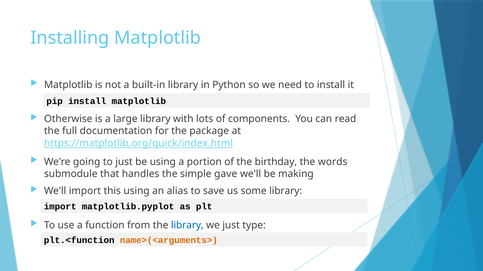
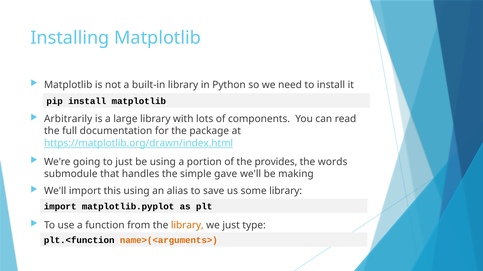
Otherwise: Otherwise -> Arbitrarily
https://matplotlib.org/quick/index.html: https://matplotlib.org/quick/index.html -> https://matplotlib.org/drawn/index.html
birthday: birthday -> provides
library at (187, 226) colour: blue -> orange
